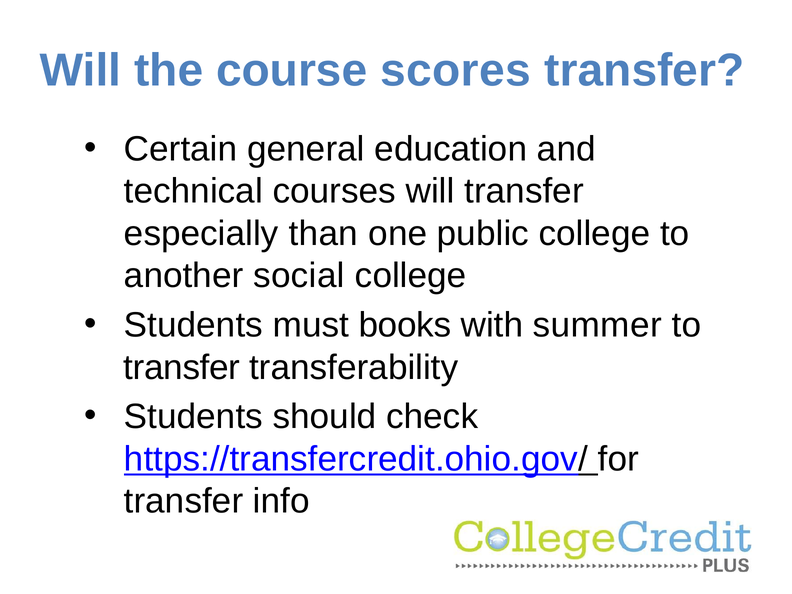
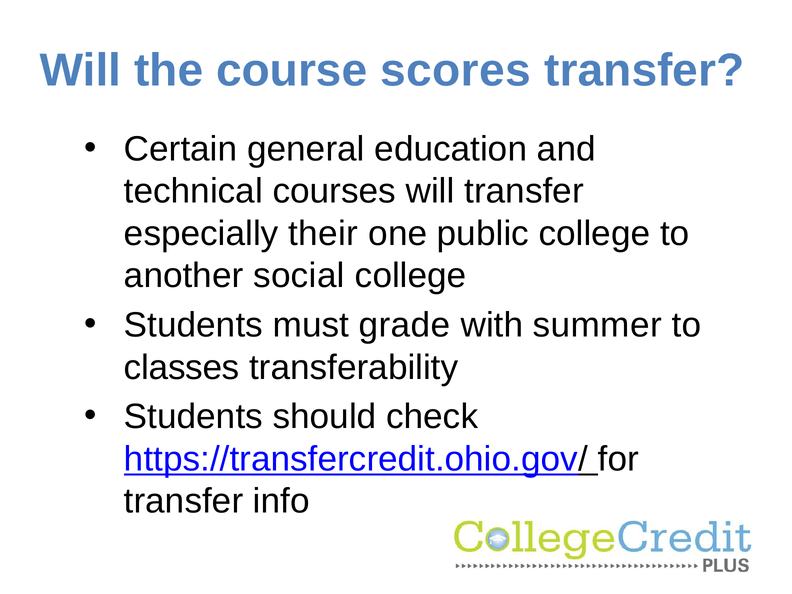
than: than -> their
books: books -> grade
transfer at (182, 367): transfer -> classes
